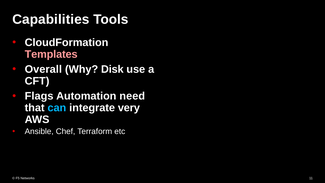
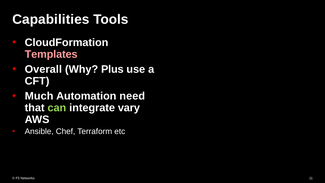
Disk: Disk -> Plus
Flags: Flags -> Much
can colour: light blue -> light green
very: very -> vary
